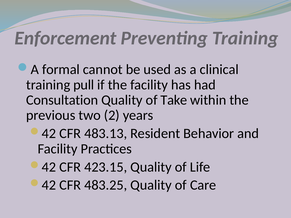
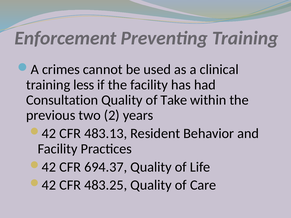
formal: formal -> crimes
pull: pull -> less
423.15: 423.15 -> 694.37
